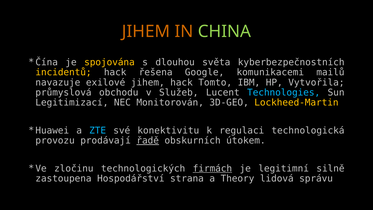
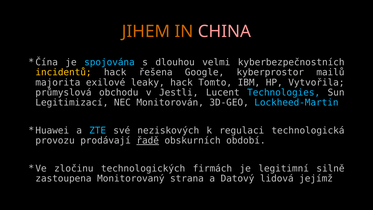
CHINA colour: light green -> pink
spojována colour: yellow -> light blue
světa: světa -> velmi
komunikacemi: komunikacemi -> kyberprostor
navazuje: navazuje -> majorita
exilové jihem: jihem -> leaky
Služeb: Služeb -> Jestli
Lockheed-Martin colour: yellow -> light blue
konektivitu: konektivitu -> neziskových
útokem: útokem -> období
firmách underline: present -> none
Hospodářství: Hospodářství -> Monitorovaný
Theory: Theory -> Datový
správu: správu -> jejímž
